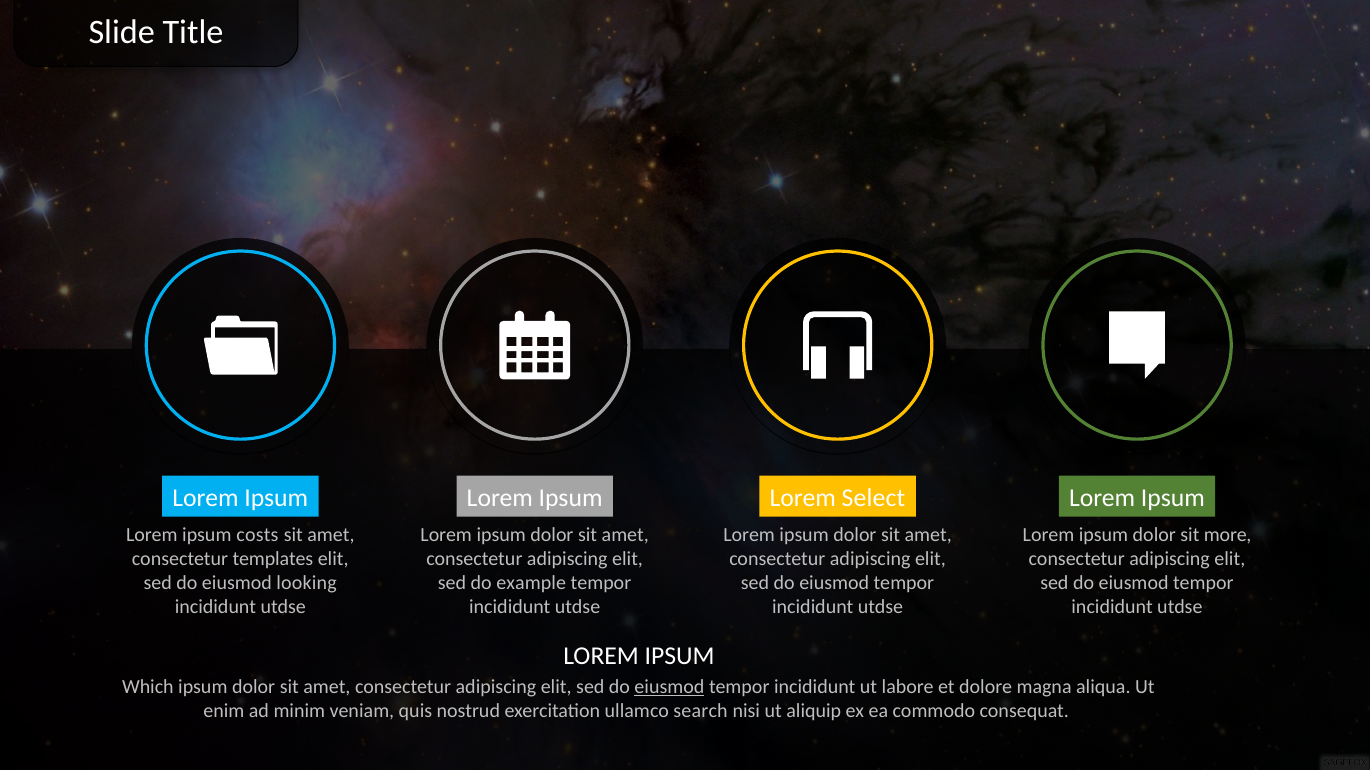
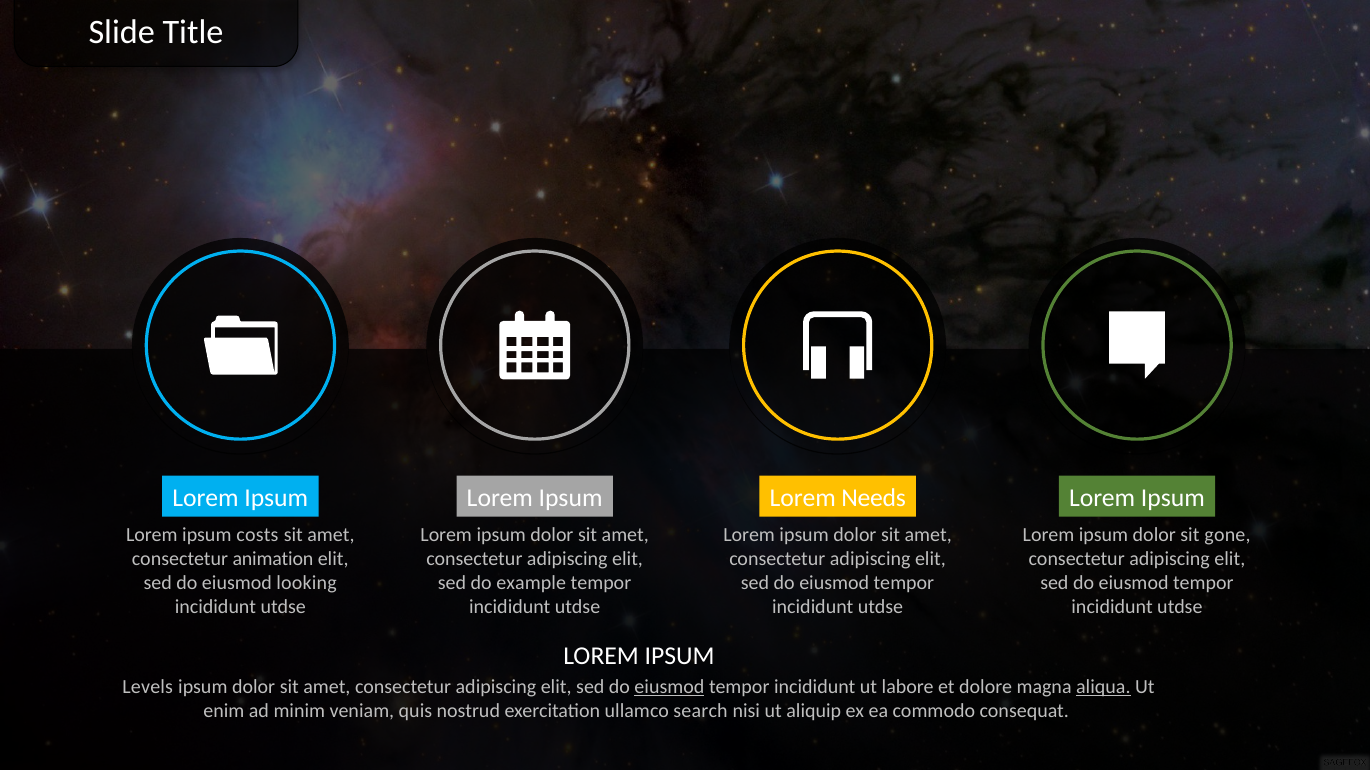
Select: Select -> Needs
more: more -> gone
templates: templates -> animation
Which: Which -> Levels
aliqua underline: none -> present
